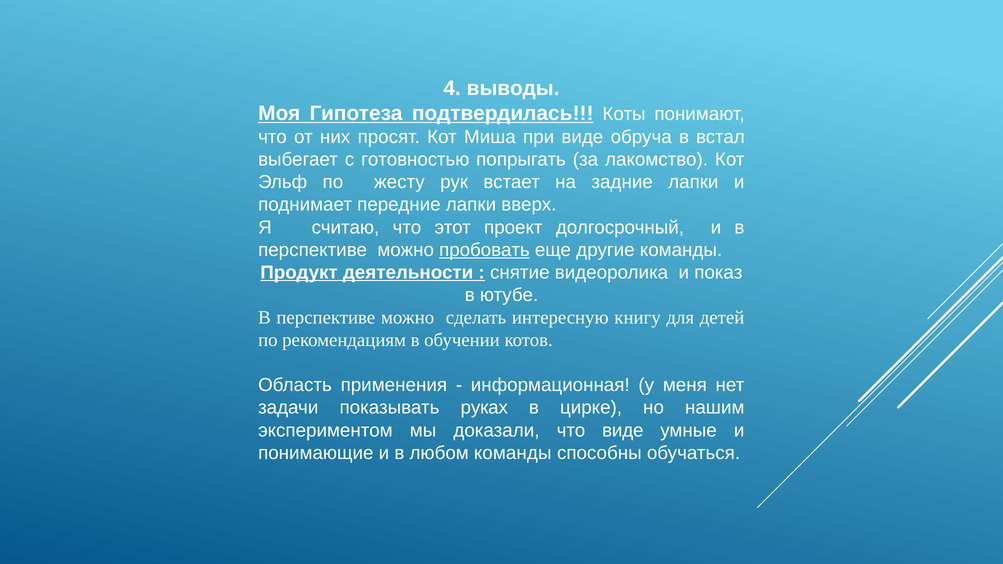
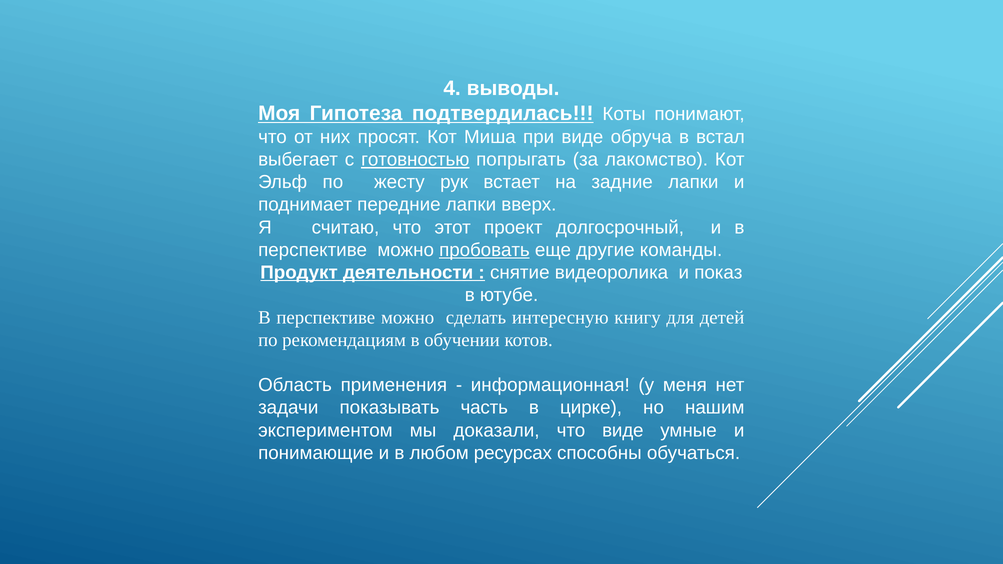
готовностью underline: none -> present
руках: руках -> часть
любом команды: команды -> ресурсах
